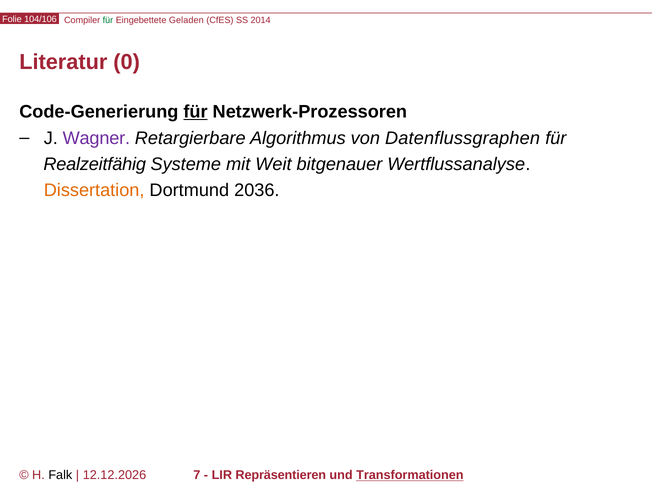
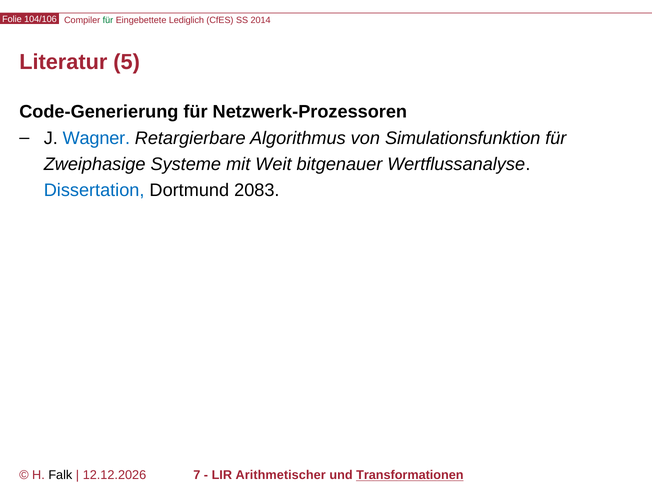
Geladen: Geladen -> Lediglich
0: 0 -> 5
für at (196, 112) underline: present -> none
Wagner colour: purple -> blue
Datenflussgraphen: Datenflussgraphen -> Simulationsfunktion
Realzeitfähig: Realzeitfähig -> Zweiphasige
Dissertation colour: orange -> blue
2036: 2036 -> 2083
Repräsentieren: Repräsentieren -> Arithmetischer
